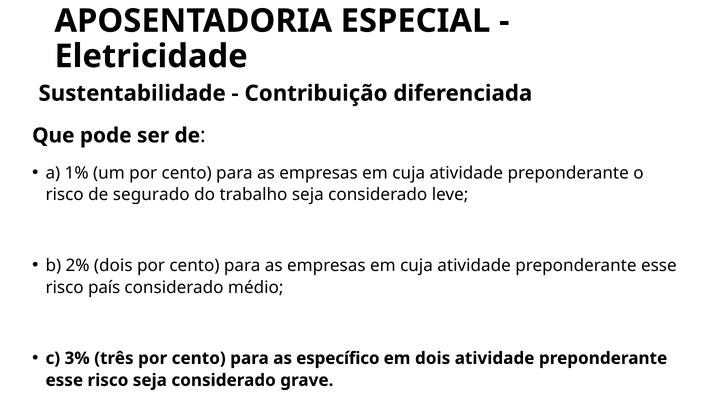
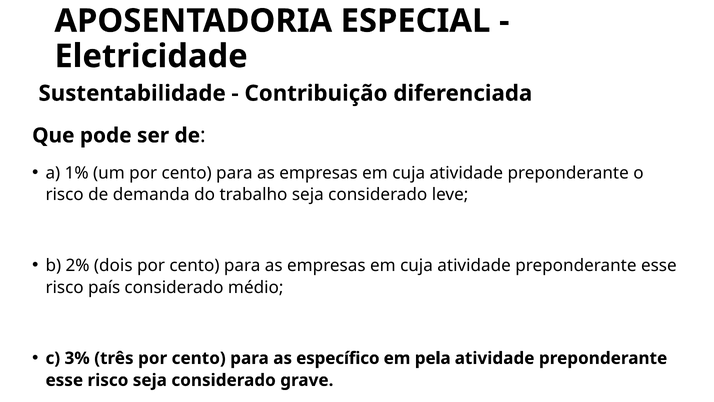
segurado: segurado -> demanda
em dois: dois -> pela
